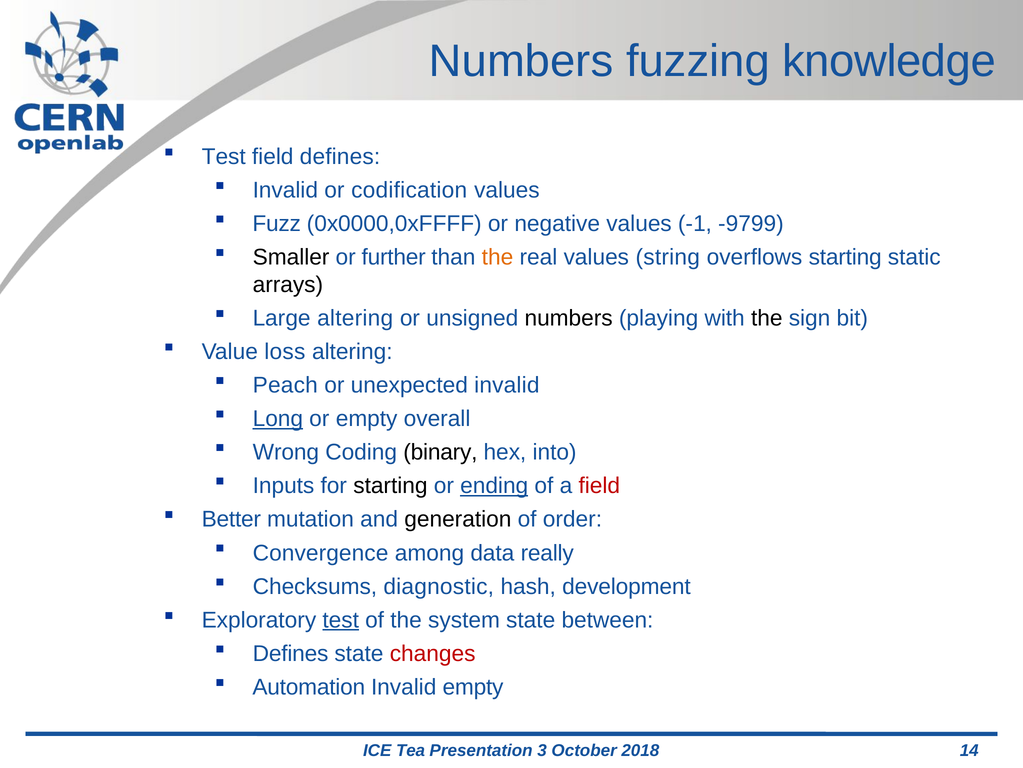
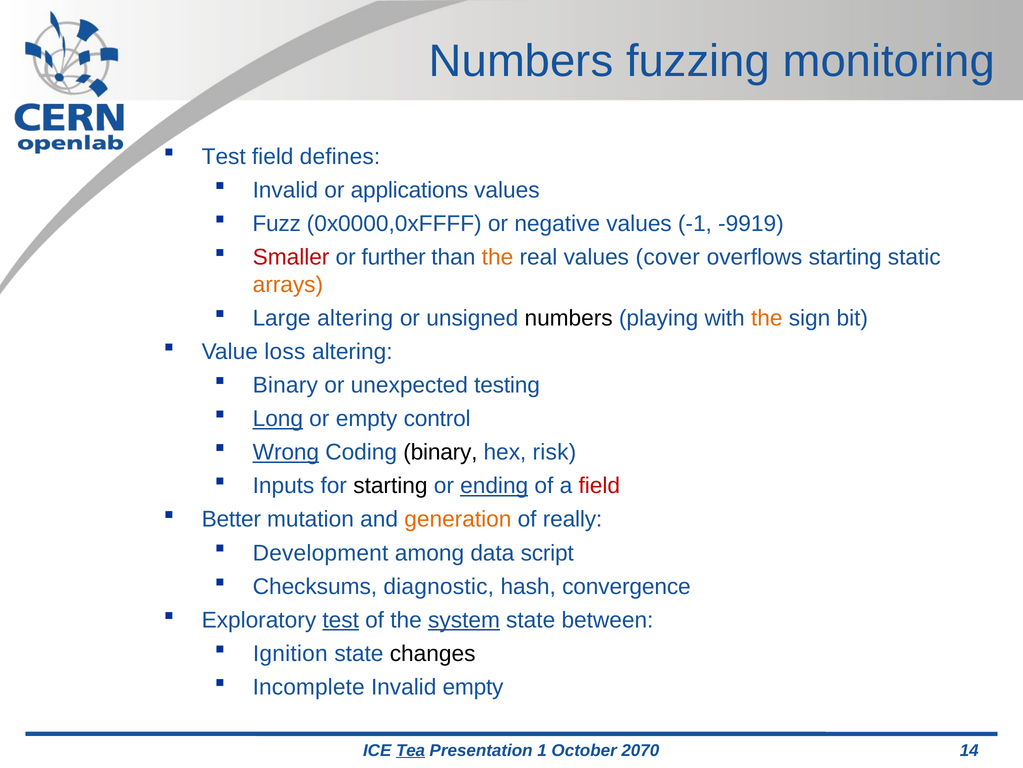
knowledge: knowledge -> monitoring
codification: codification -> applications
-9799: -9799 -> -9919
Smaller colour: black -> red
string: string -> cover
arrays colour: black -> orange
the at (767, 318) colour: black -> orange
Peach at (285, 385): Peach -> Binary
unexpected invalid: invalid -> testing
overall: overall -> control
Wrong underline: none -> present
into: into -> risk
generation colour: black -> orange
order: order -> really
Convergence: Convergence -> Development
really: really -> script
development: development -> convergence
system underline: none -> present
Defines at (291, 653): Defines -> Ignition
changes colour: red -> black
Automation: Automation -> Incomplete
Tea underline: none -> present
3: 3 -> 1
2018: 2018 -> 2070
